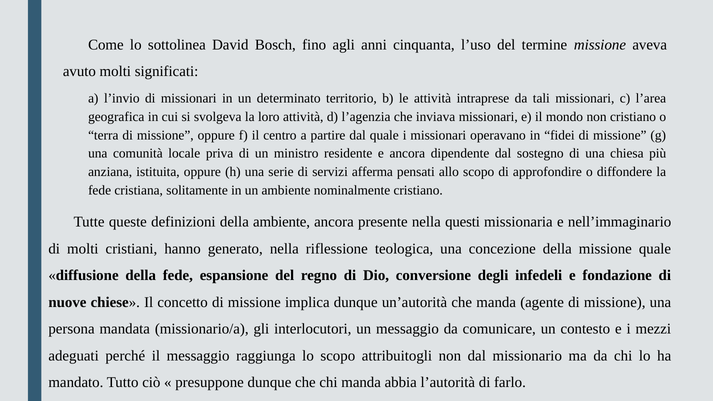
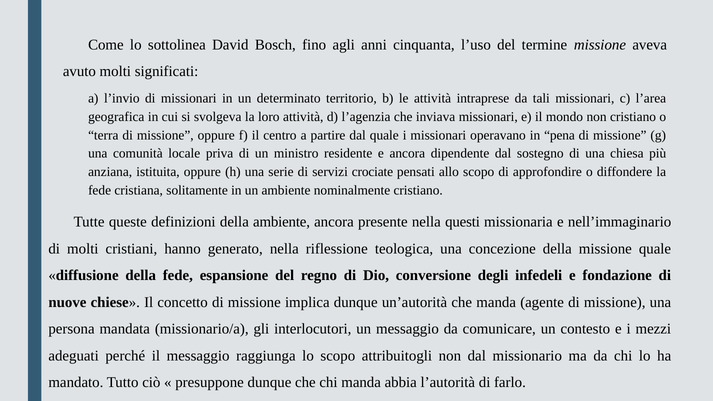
fidei: fidei -> pena
afferma: afferma -> crociate
